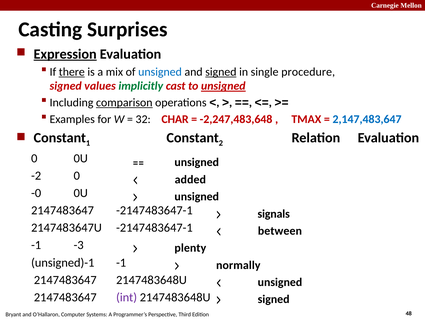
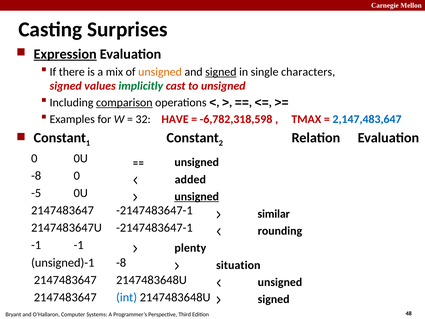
there underline: present -> none
unsigned at (160, 72) colour: blue -> orange
procedure: procedure -> characters
unsigned at (223, 86) underline: present -> none
CHAR: CHAR -> HAVE
-2,247,483,648: -2,247,483,648 -> -6,782,318,598
-2 at (36, 176): -2 -> -8
-0: -0 -> -5
unsigned at (197, 196) underline: none -> present
signals: signals -> similar
between: between -> rounding
-1 -3: -3 -> -1
-1 at (121, 262): -1 -> -8
normally: normally -> situation
int at (127, 297) colour: purple -> blue
